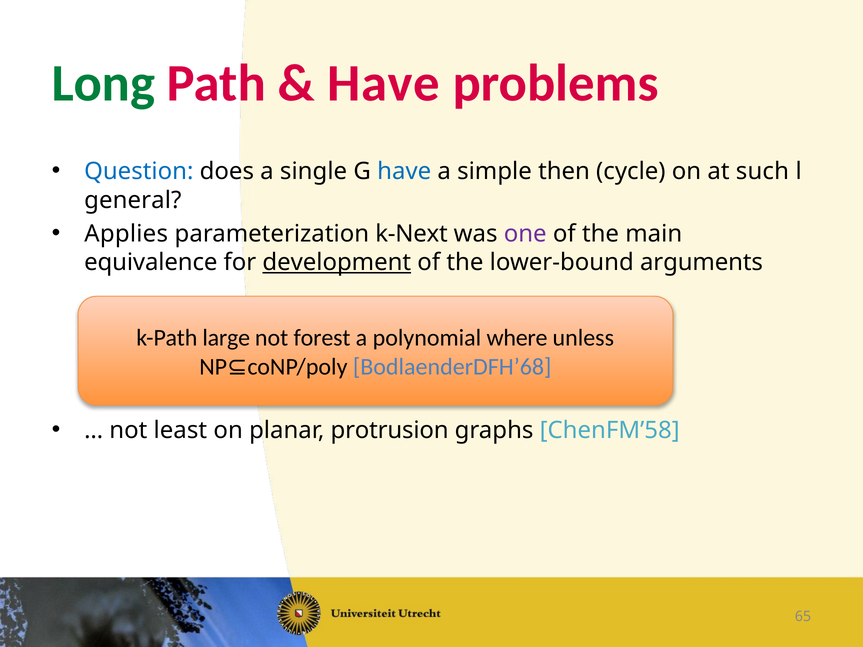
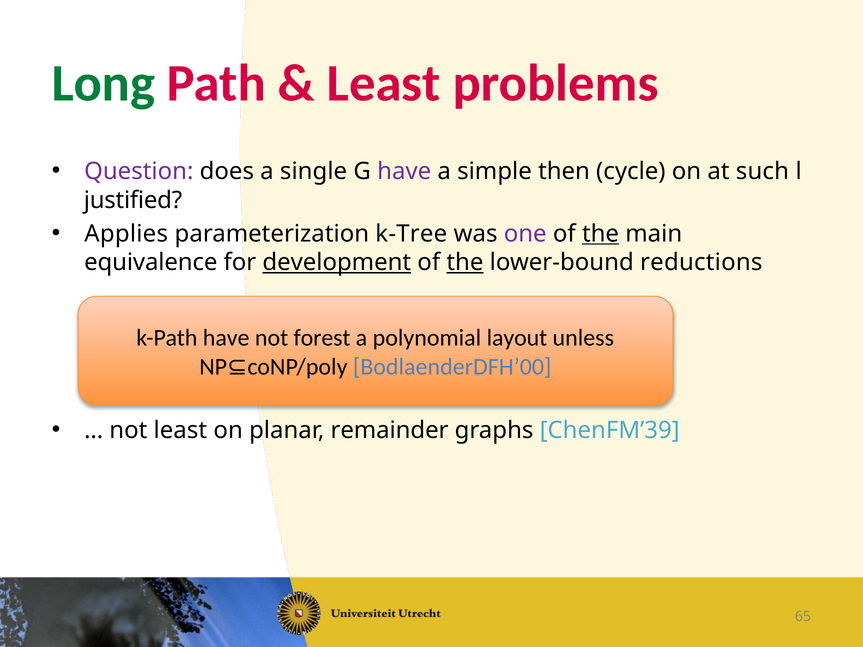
Have at (383, 84): Have -> Least
Question colour: blue -> purple
have at (404, 171) colour: blue -> purple
general: general -> justified
k-Next: k-Next -> k-Tree
the at (601, 234) underline: none -> present
the at (465, 263) underline: none -> present
arguments: arguments -> reductions
k-Path large: large -> have
where: where -> layout
BodlaenderDFH’68: BodlaenderDFH’68 -> BodlaenderDFH’00
protrusion: protrusion -> remainder
ChenFM’58: ChenFM’58 -> ChenFM’39
